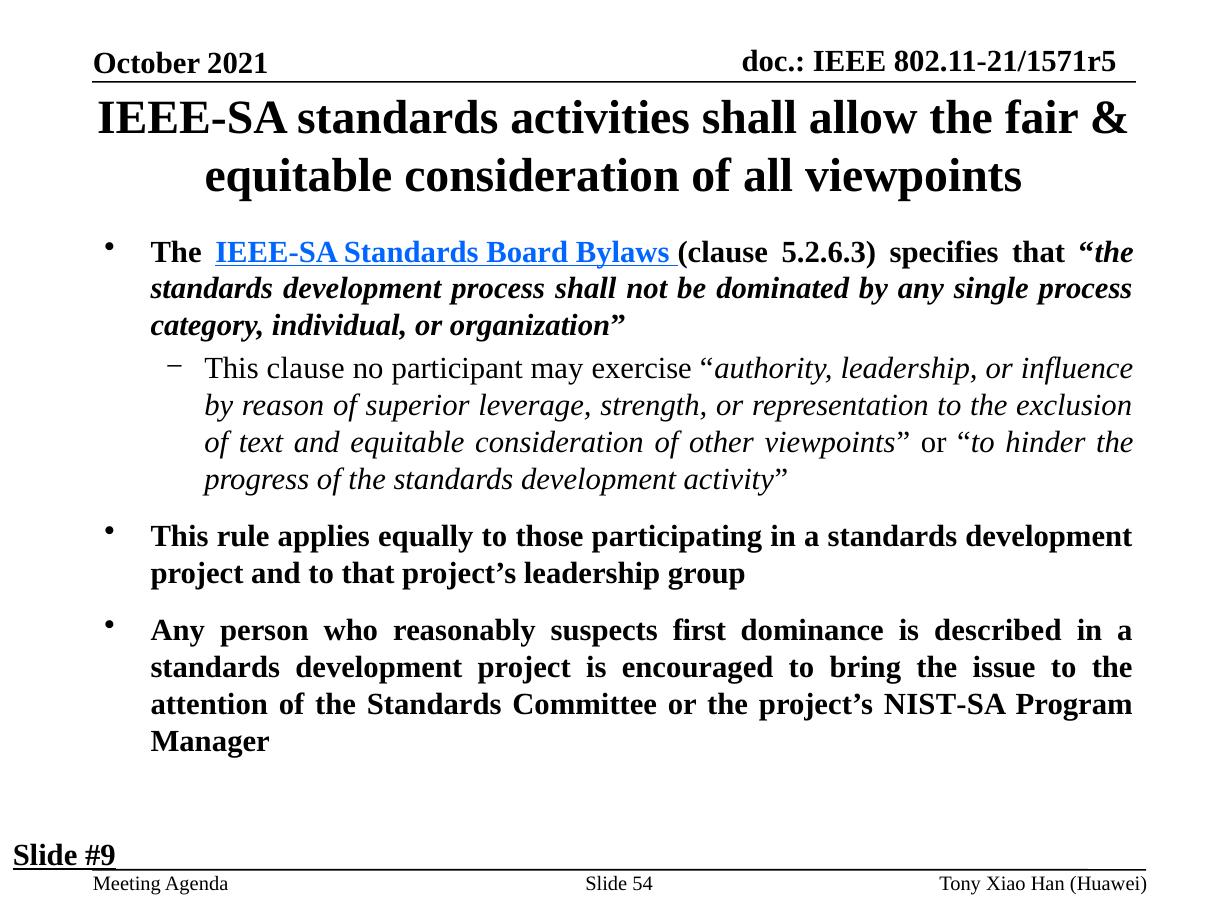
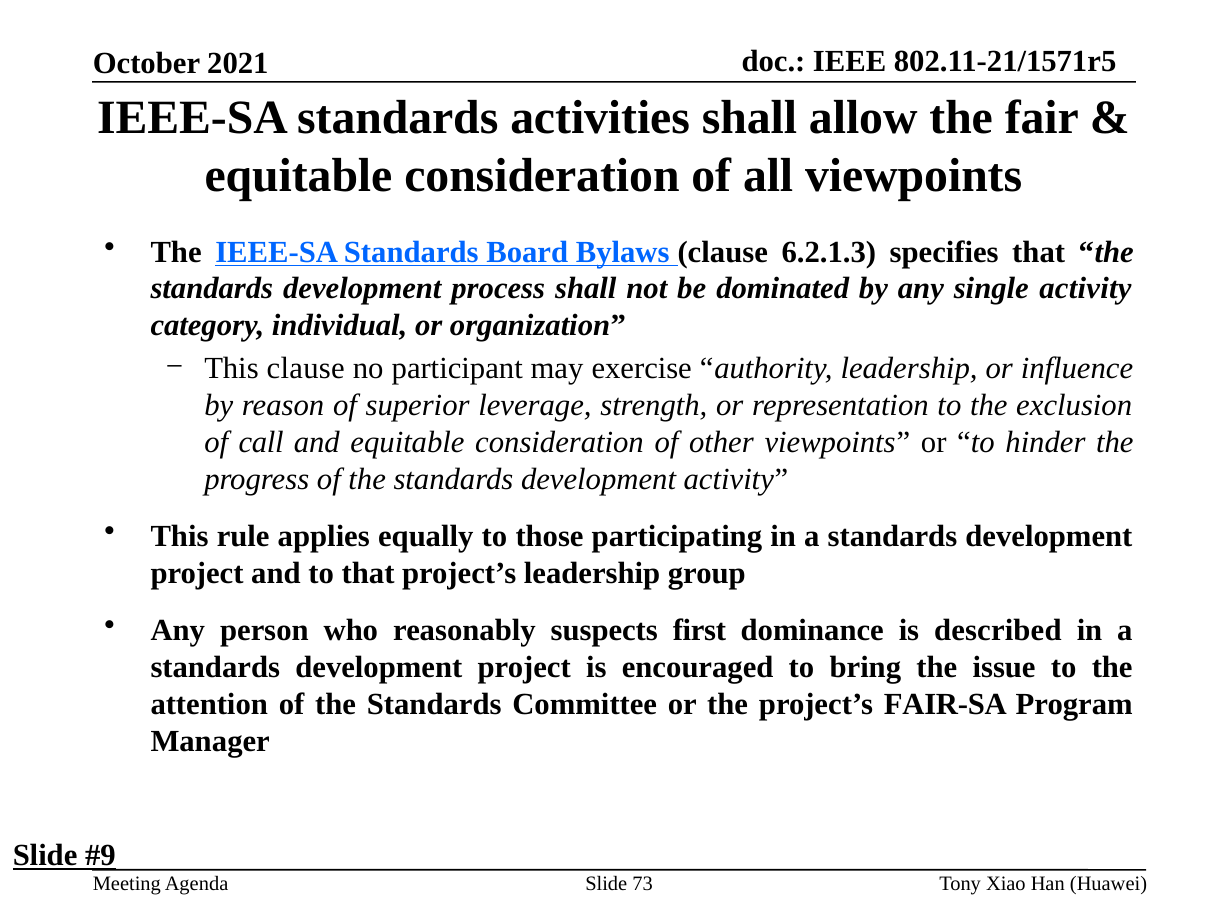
5.2.6.3: 5.2.6.3 -> 6.2.1.3
single process: process -> activity
text: text -> call
NIST-SA: NIST-SA -> FAIR-SA
54: 54 -> 73
